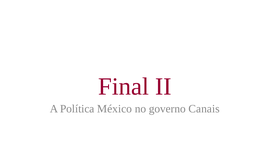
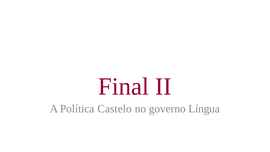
México: México -> Castelo
Canais: Canais -> Língua
